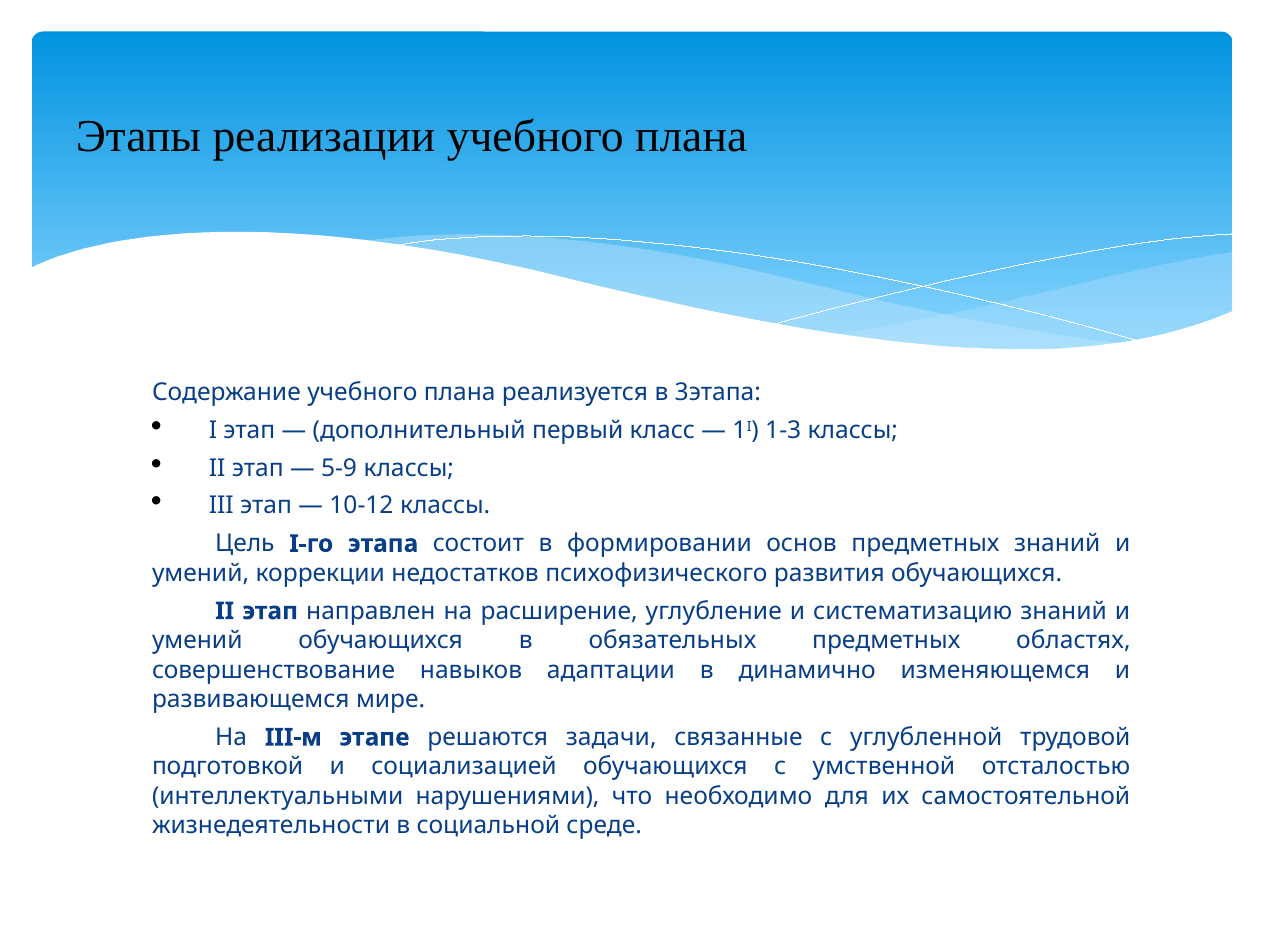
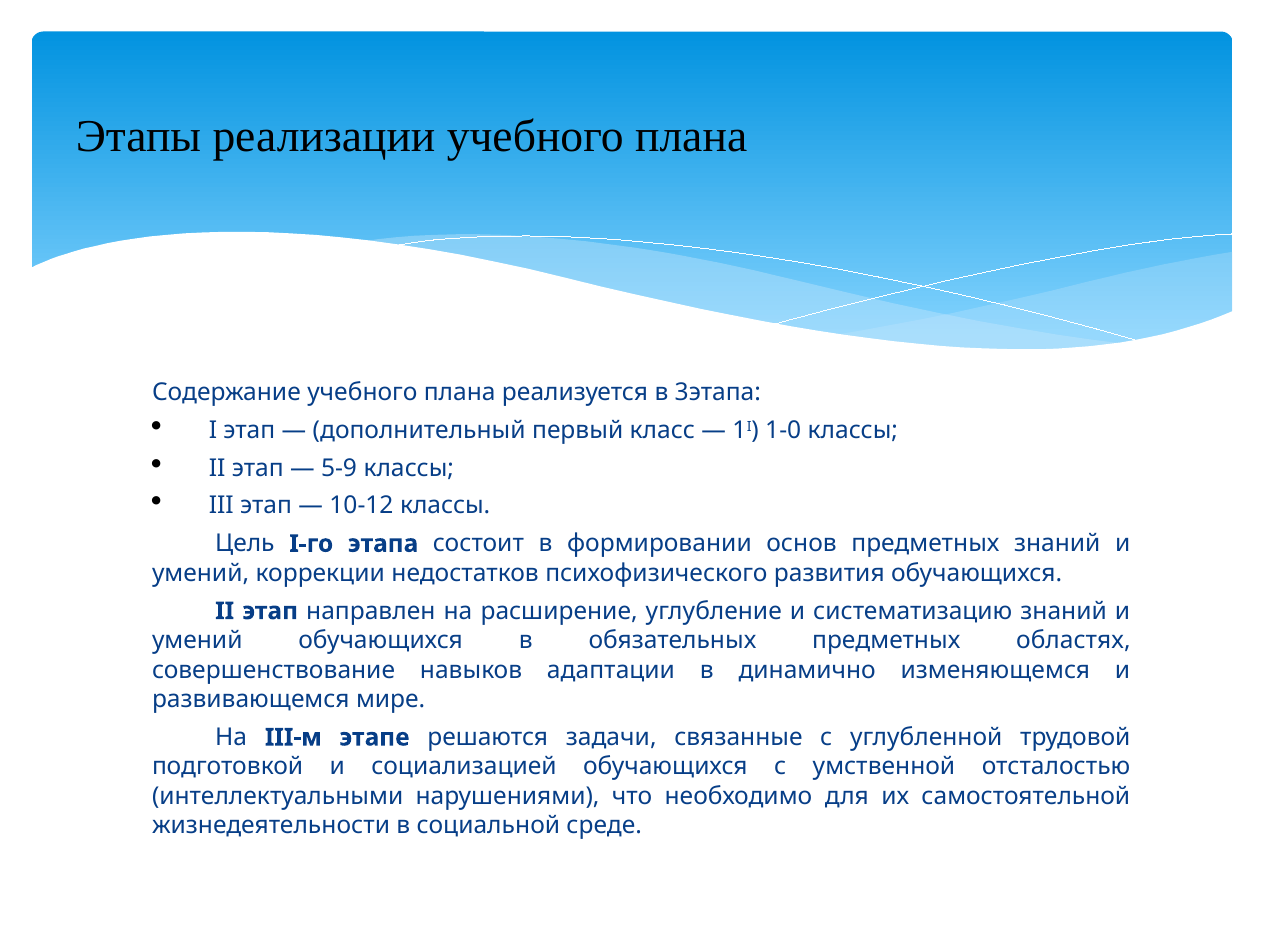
1-3: 1-3 -> 1-0
